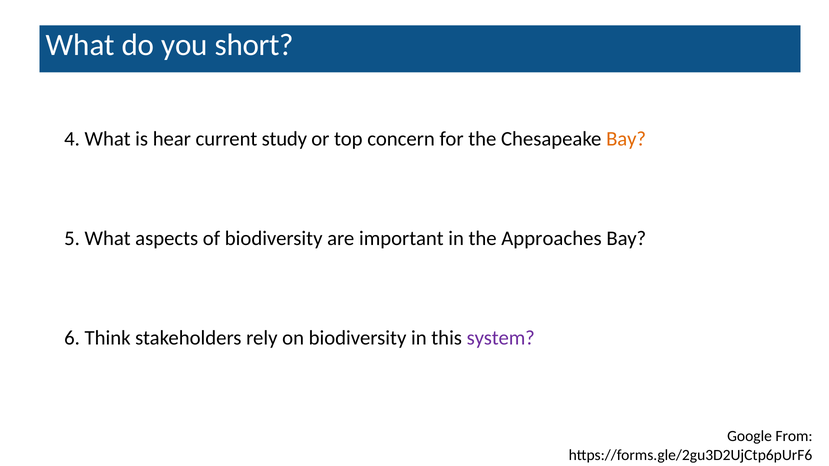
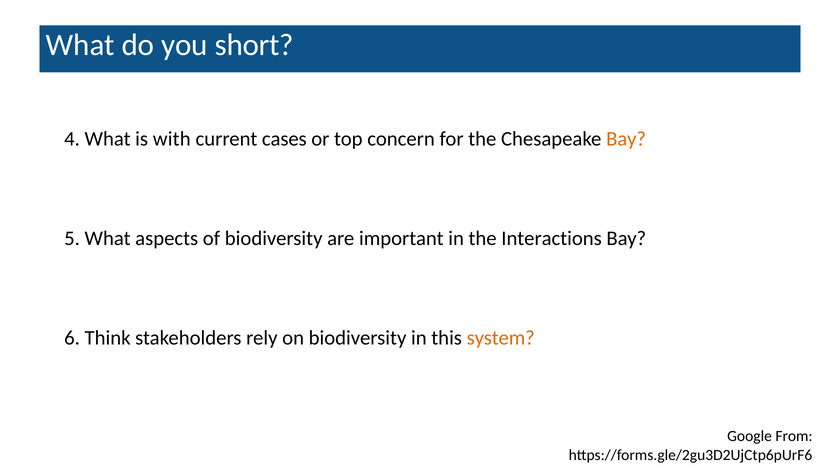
hear: hear -> with
study: study -> cases
Approaches: Approaches -> Interactions
system colour: purple -> orange
